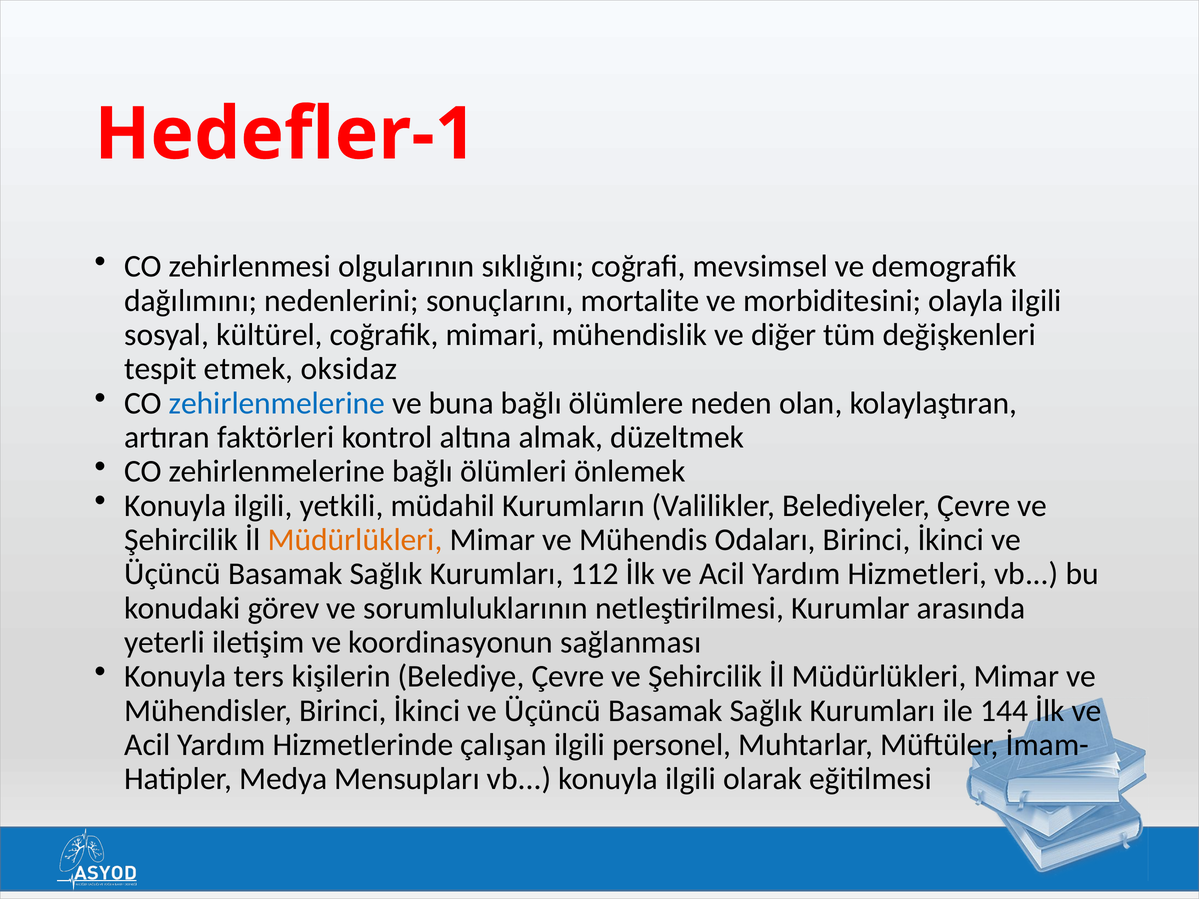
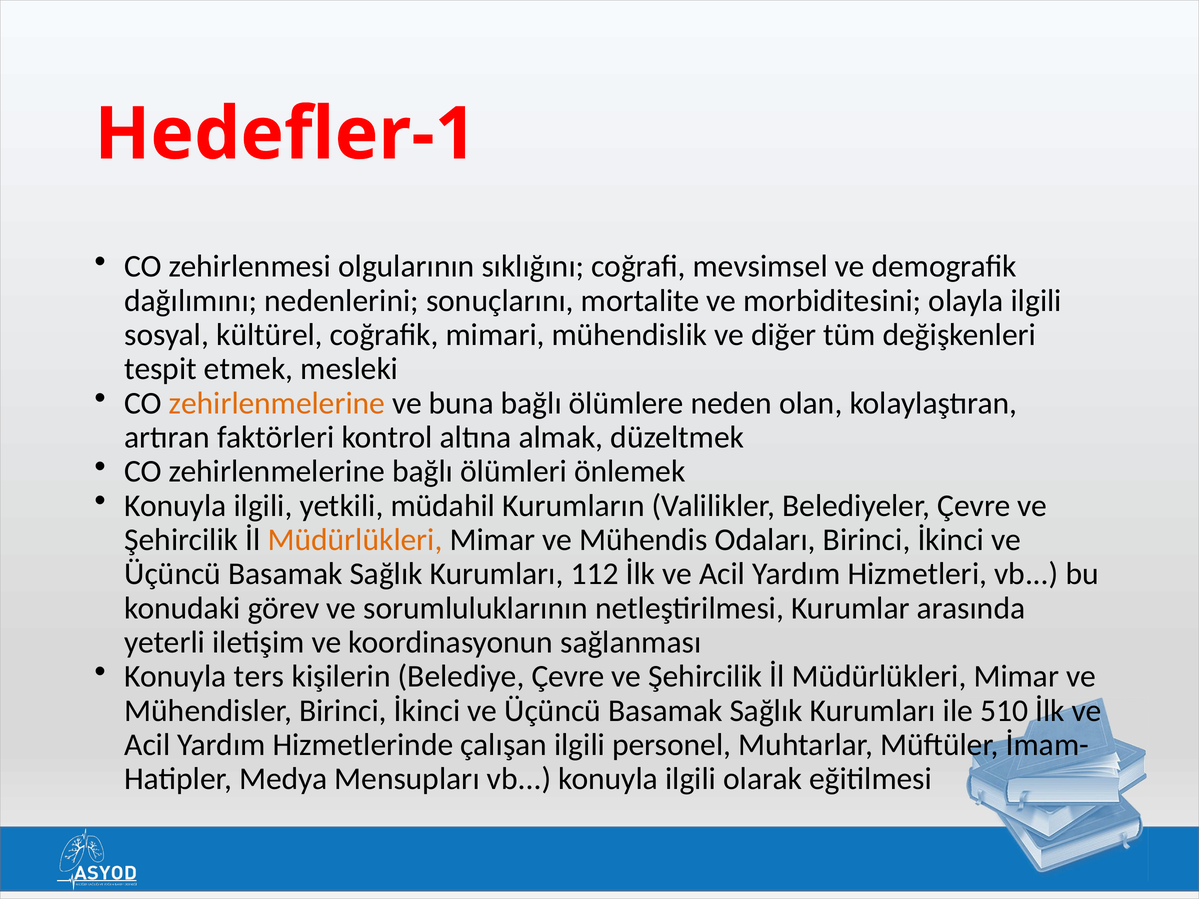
oksidaz: oksidaz -> mesleki
zehirlenmelerine at (277, 403) colour: blue -> orange
144: 144 -> 510
